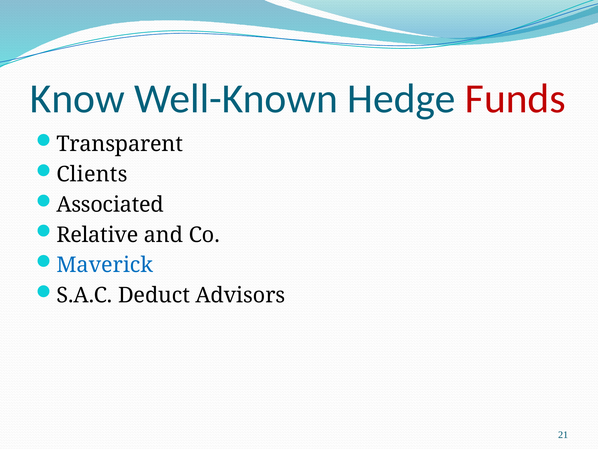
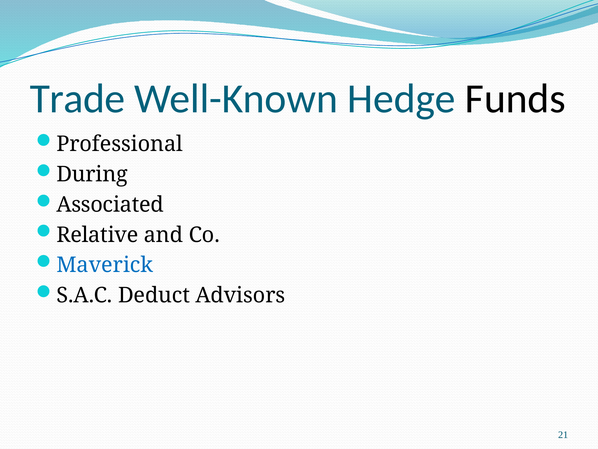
Know: Know -> Trade
Funds colour: red -> black
Transparent: Transparent -> Professional
Clients: Clients -> During
